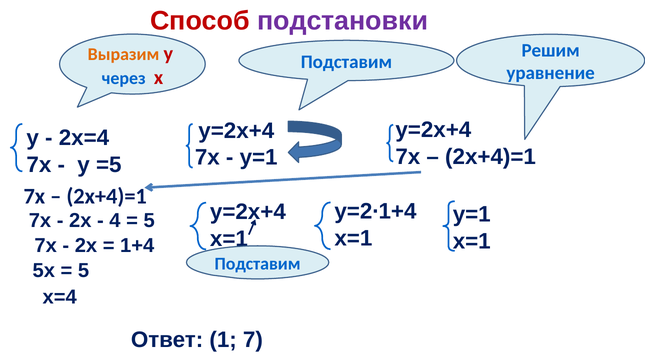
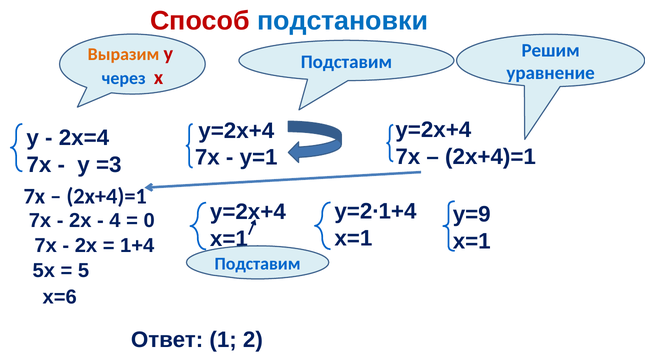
подстановки colour: purple -> blue
=5: =5 -> =3
у=1 at (472, 214): у=1 -> у=9
5 at (149, 221): 5 -> 0
х=4: х=4 -> х=6
7: 7 -> 2
